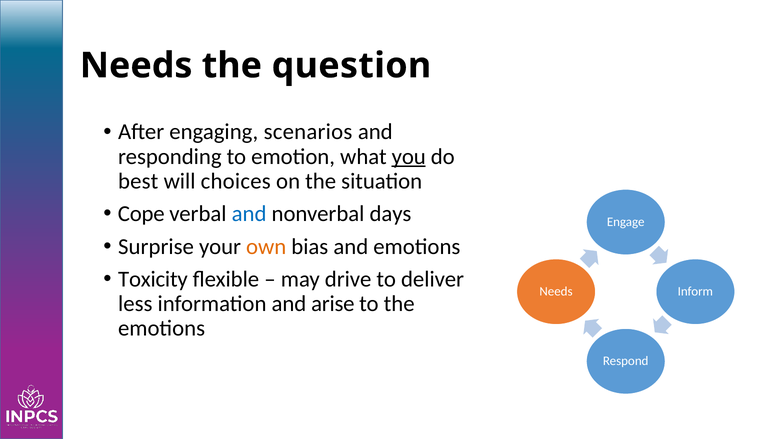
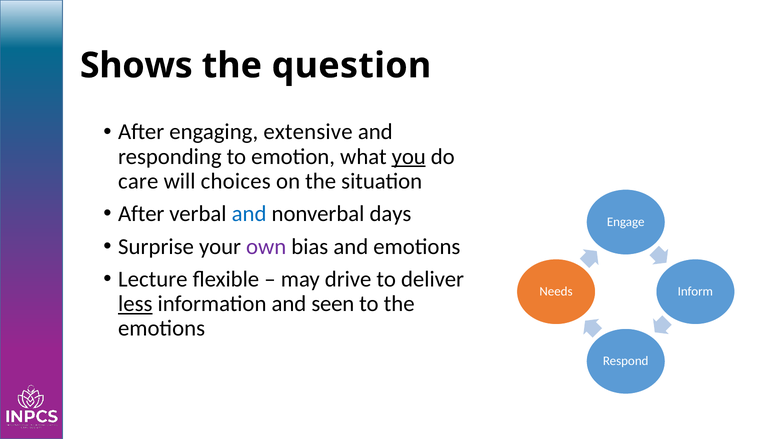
Needs at (136, 66): Needs -> Shows
scenarios: scenarios -> extensive
best: best -> care
Cope at (141, 214): Cope -> After
own colour: orange -> purple
Toxicity: Toxicity -> Lecture
less underline: none -> present
arise: arise -> seen
